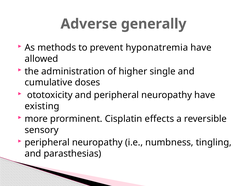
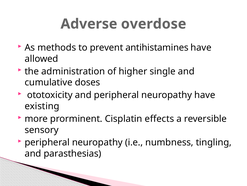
generally: generally -> overdose
hyponatremia: hyponatremia -> antihistamines
